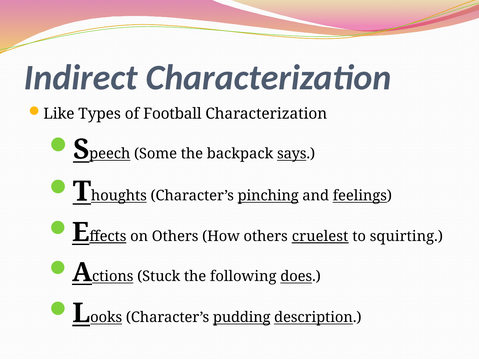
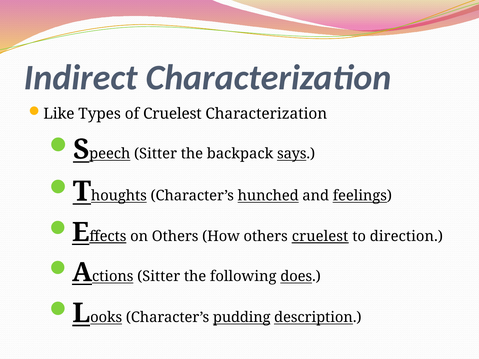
of Football: Football -> Cruelest
Some at (156, 154): Some -> Sitter
pinching: pinching -> hunched
squirting: squirting -> direction
Stuck at (159, 277): Stuck -> Sitter
